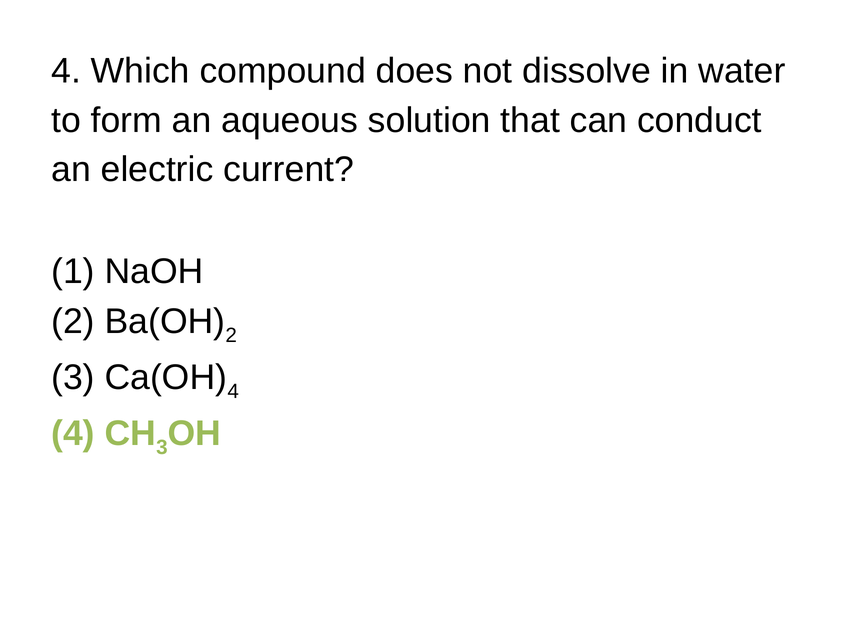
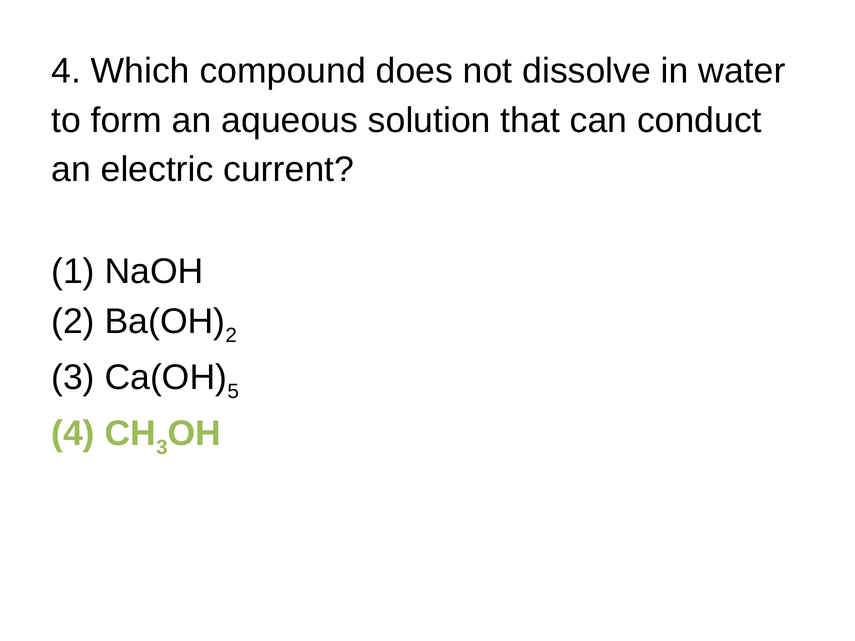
4 at (233, 392): 4 -> 5
